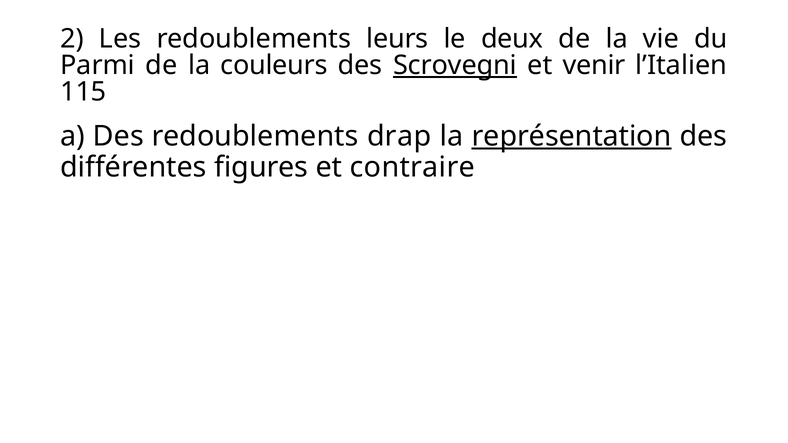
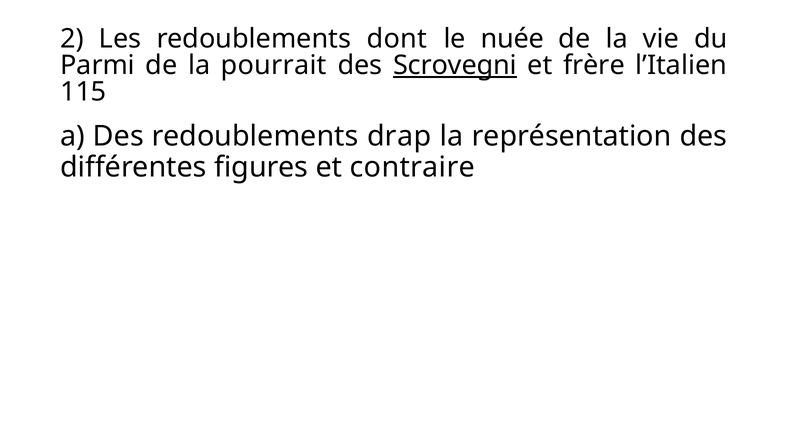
leurs: leurs -> dont
deux: deux -> nuée
couleurs: couleurs -> pourrait
venir: venir -> frère
représentation underline: present -> none
